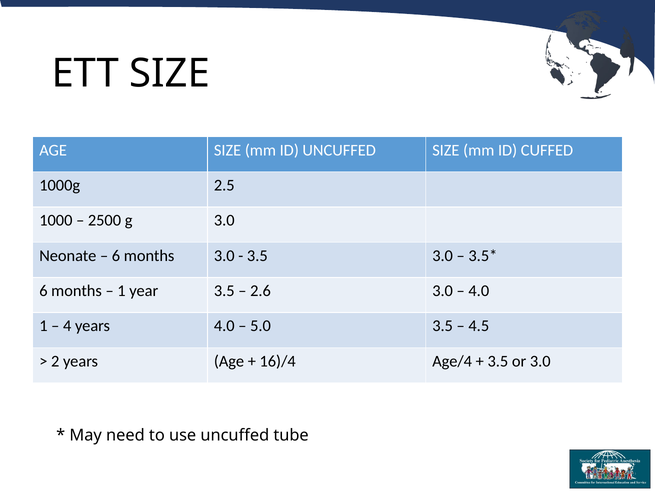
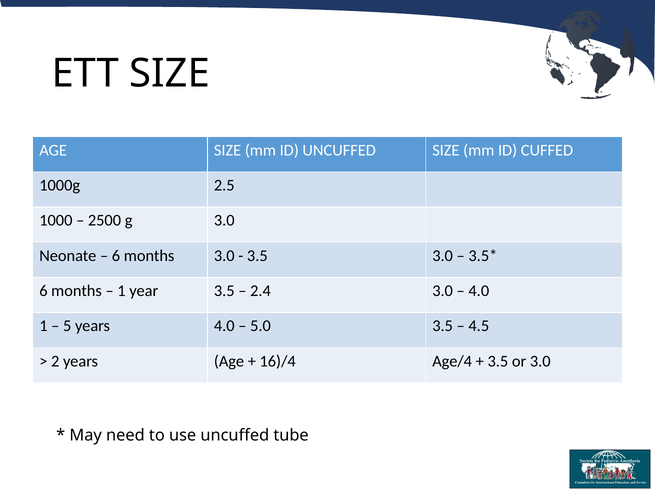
2.6: 2.6 -> 2.4
4: 4 -> 5
